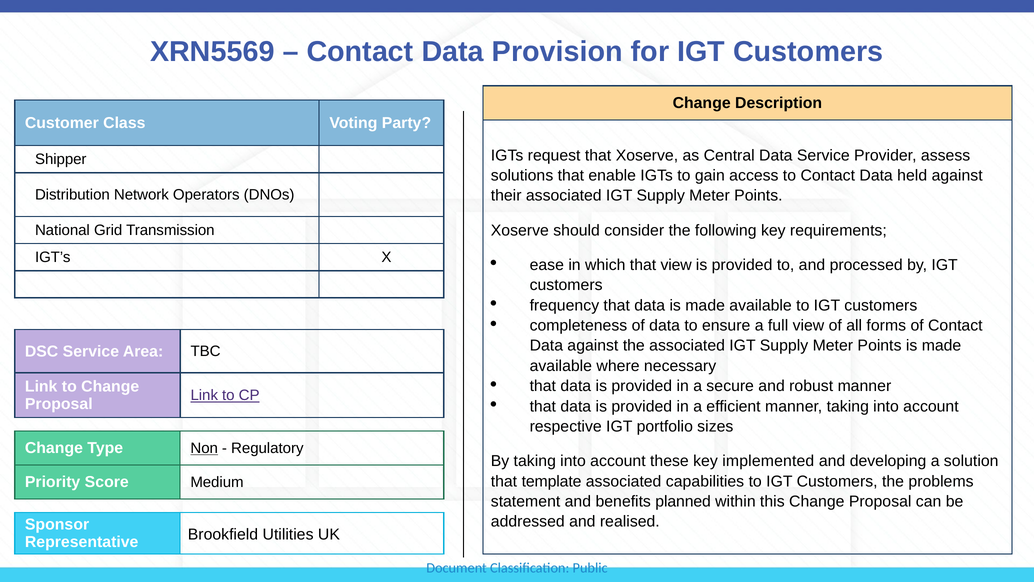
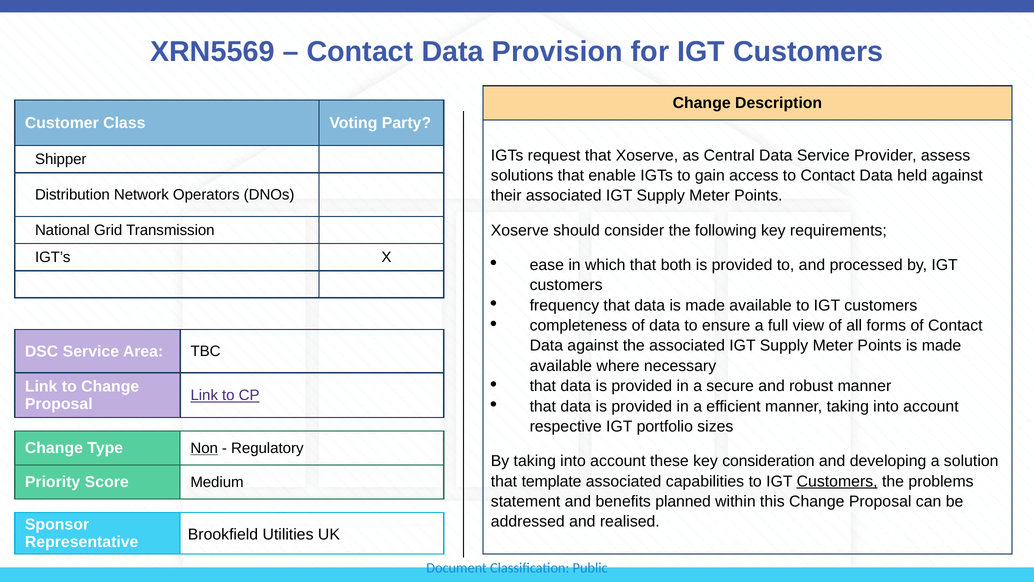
that view: view -> both
implemented: implemented -> consideration
Customers at (837, 481) underline: none -> present
